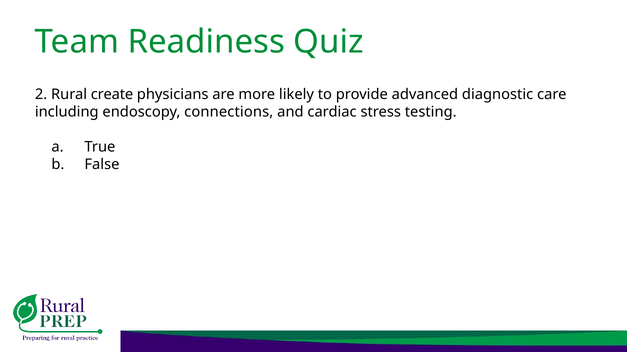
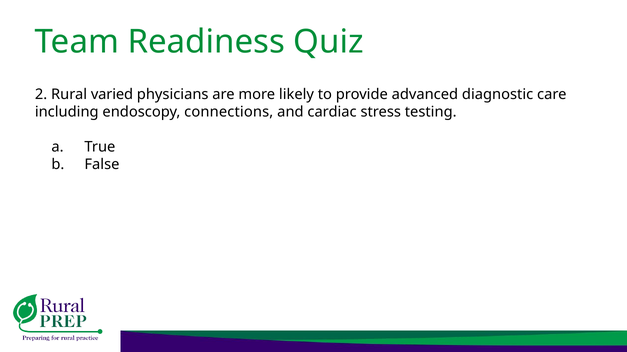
create: create -> varied
